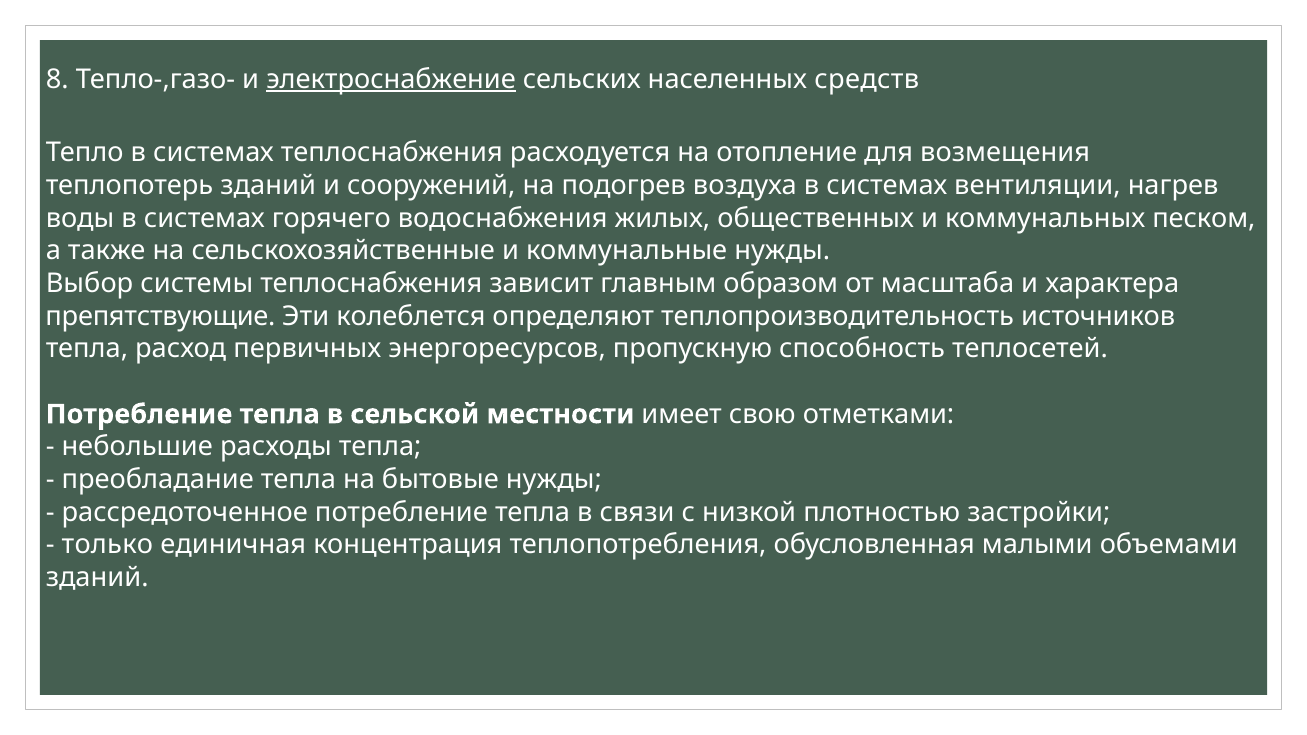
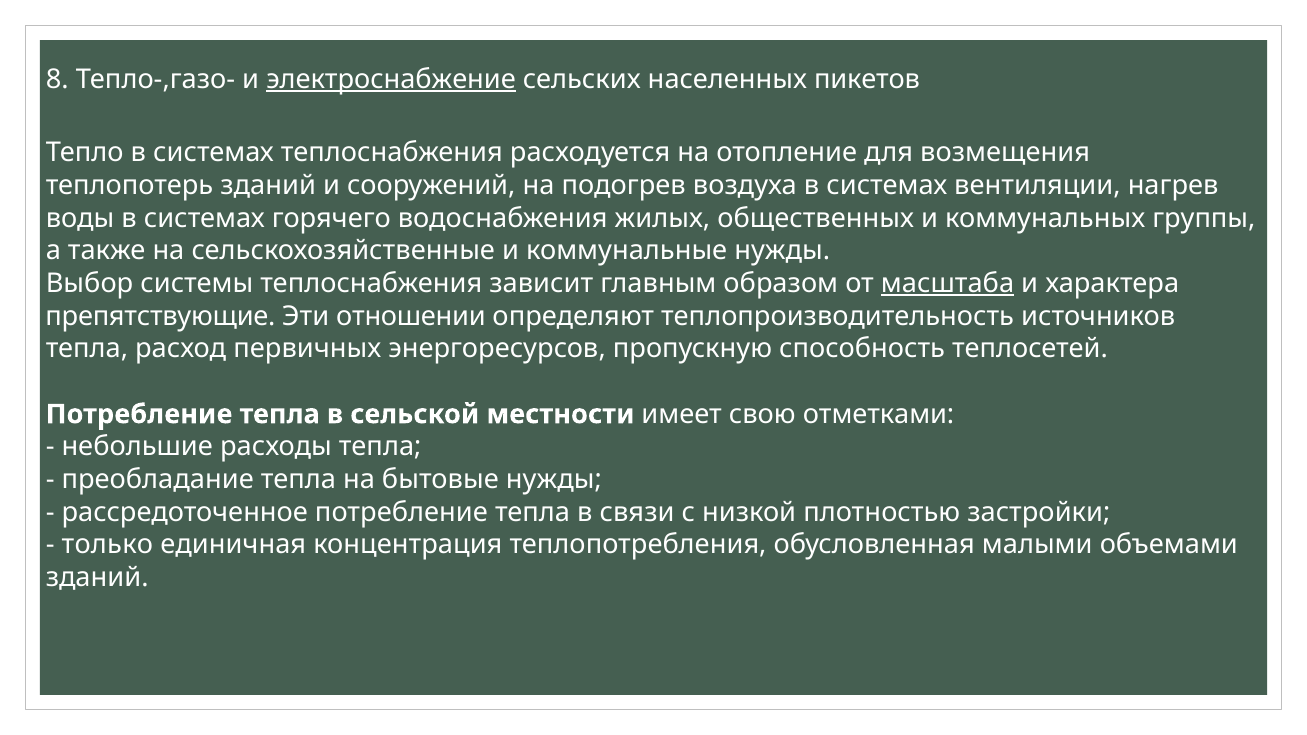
средств: средств -> пикетов
песком: песком -> группы
масштаба underline: none -> present
колеблется: колеблется -> отношении
